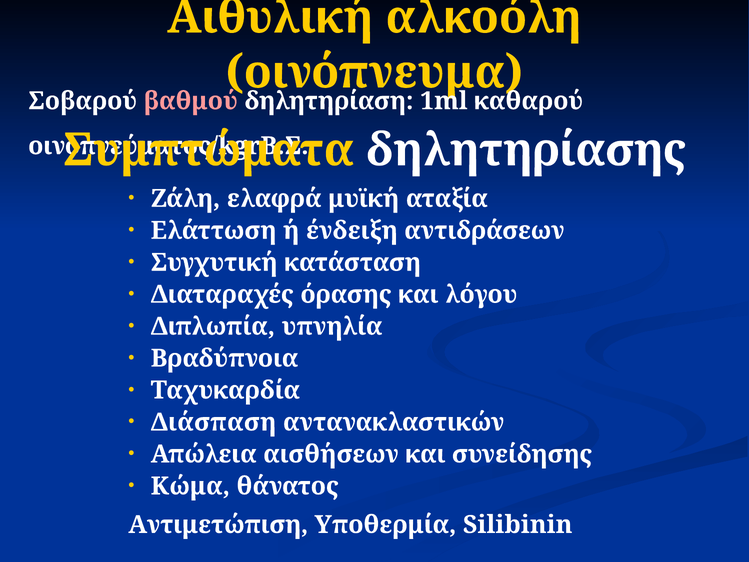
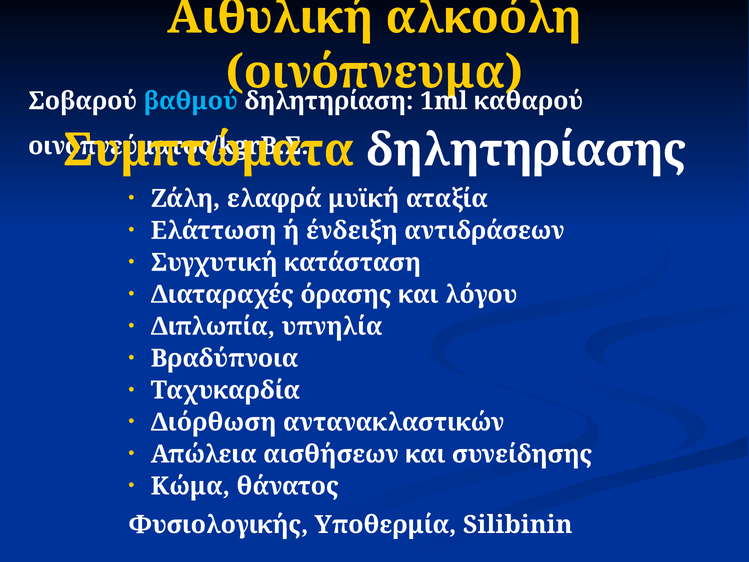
βαθμού colour: pink -> light blue
Διάσπαση: Διάσπαση -> Διόρθωση
Αντιμετώπιση: Αντιμετώπιση -> Φυσιολογικής
